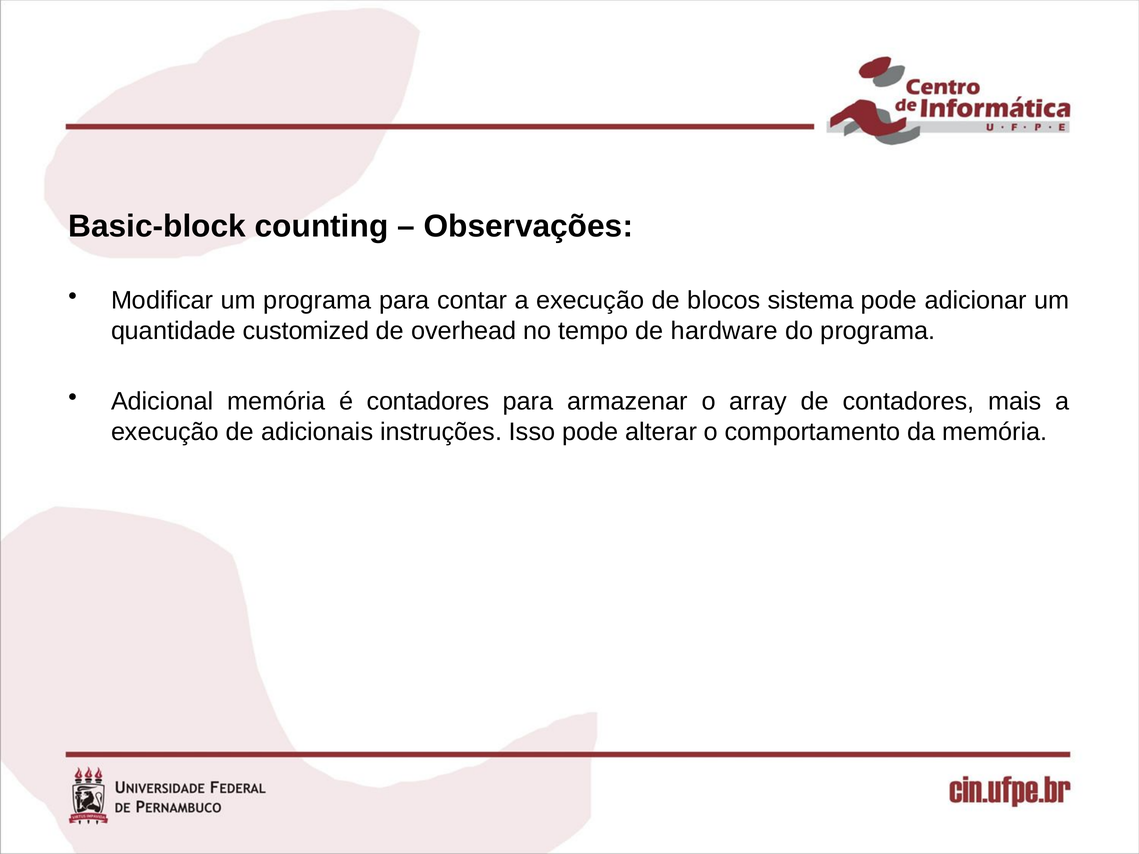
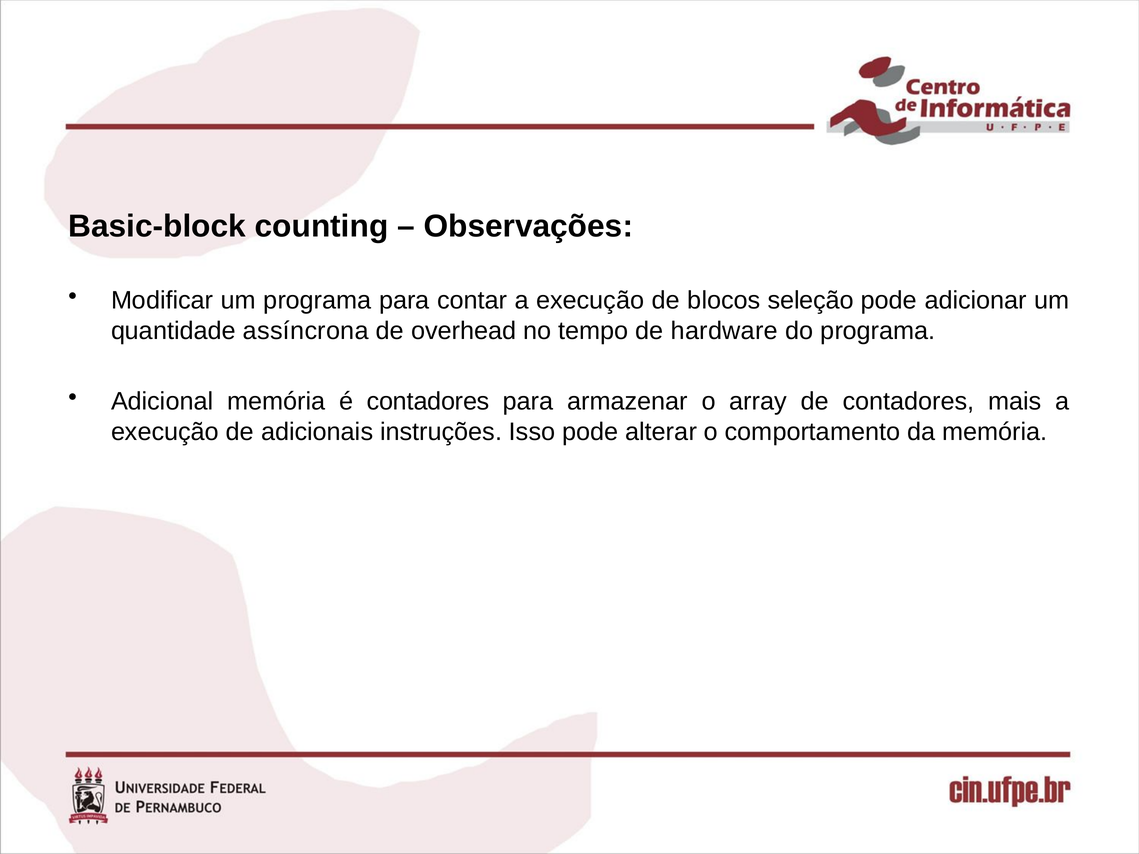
sistema: sistema -> seleção
customized: customized -> assíncrona
